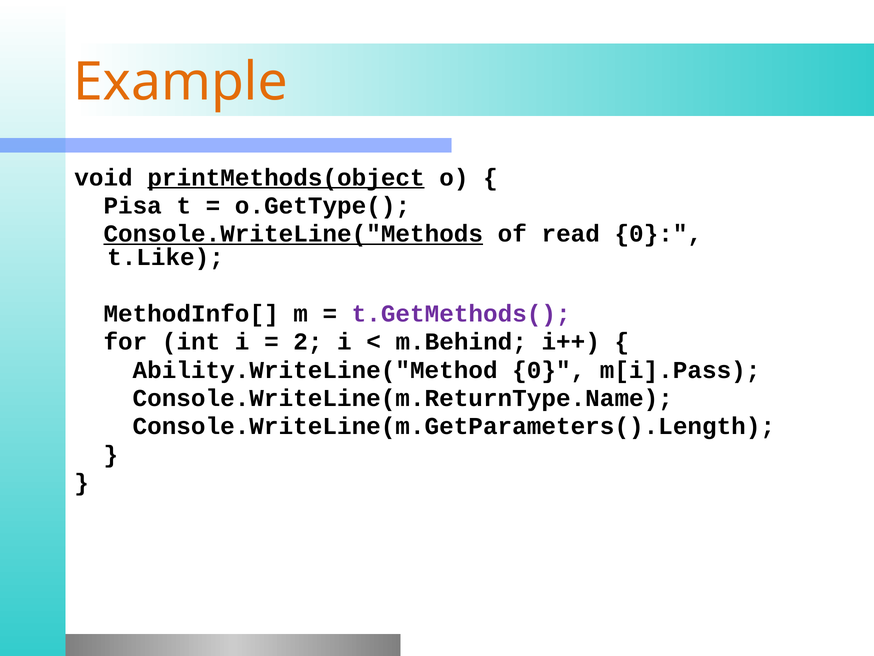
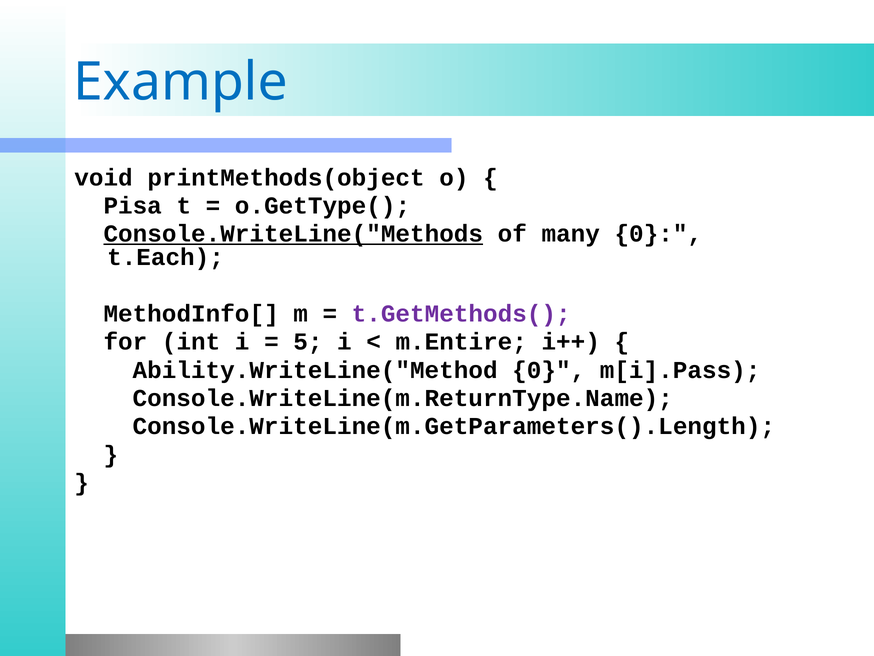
Example colour: orange -> blue
printMethods(object underline: present -> none
read: read -> many
t.Like: t.Like -> t.Each
2: 2 -> 5
m.Behind: m.Behind -> m.Entire
